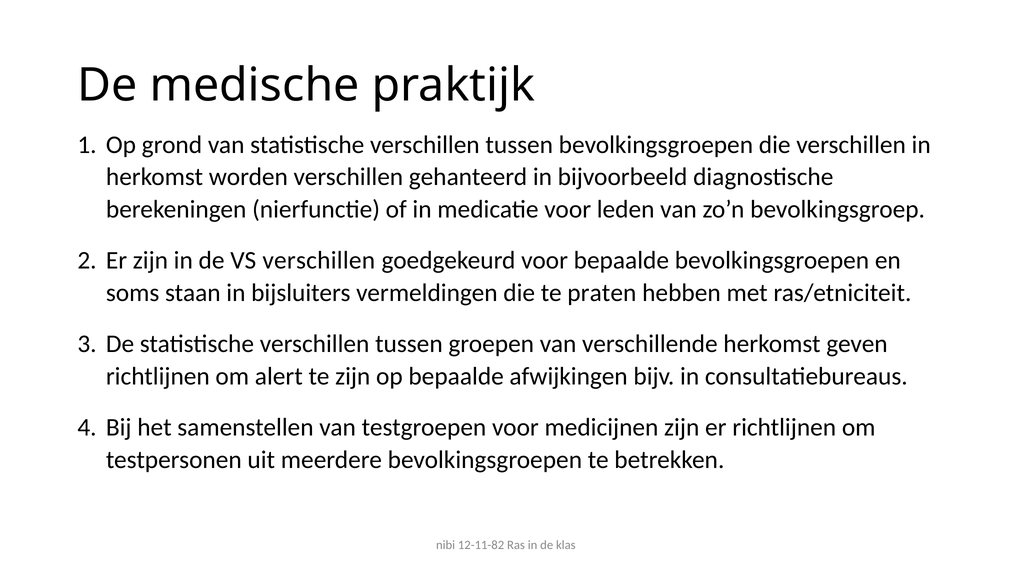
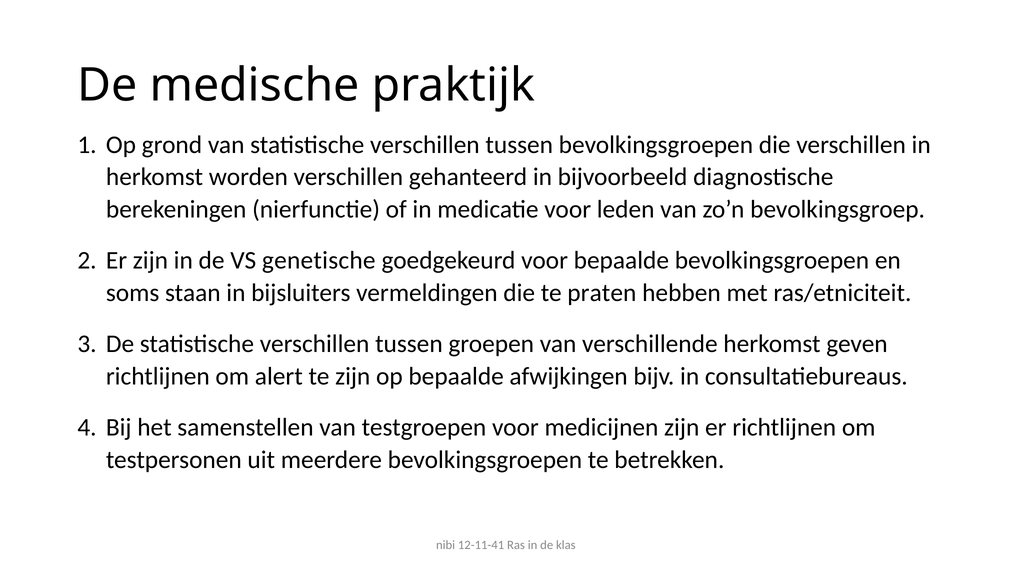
VS verschillen: verschillen -> genetische
12-11-82: 12-11-82 -> 12-11-41
